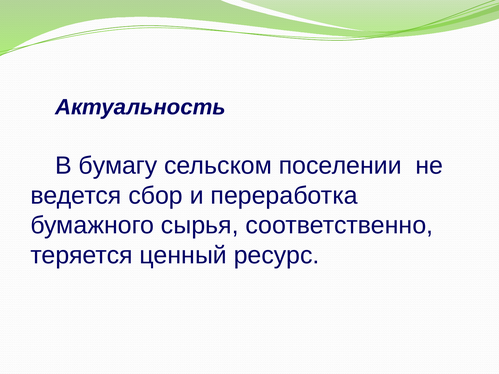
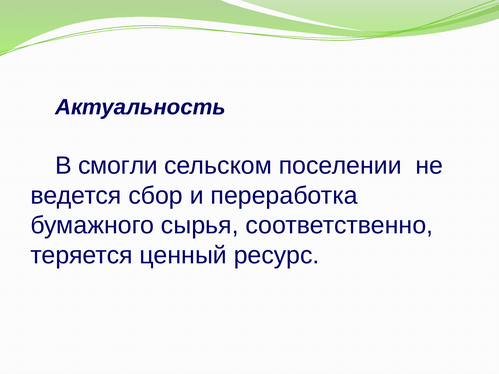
бумагу: бумагу -> смогли
